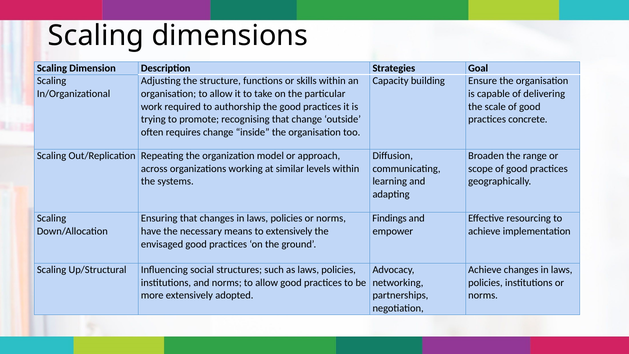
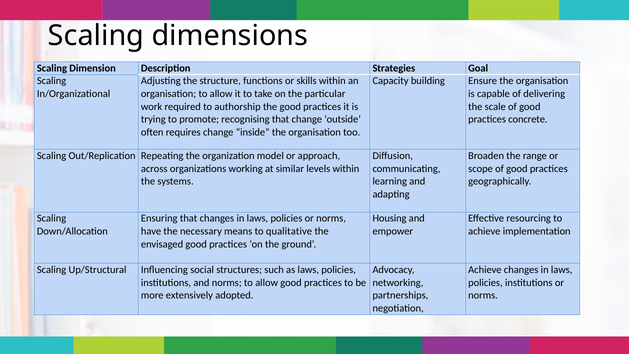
Findings: Findings -> Housing
to extensively: extensively -> qualitative
